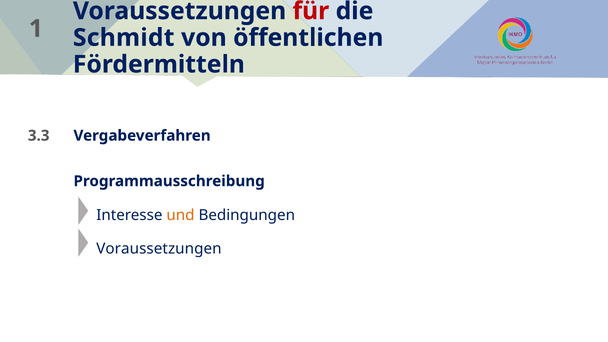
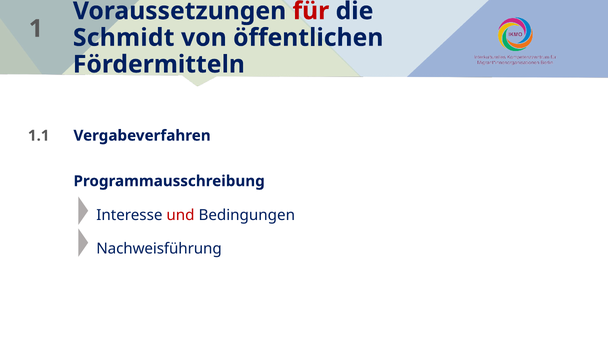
3.3: 3.3 -> 1.1
und colour: orange -> red
Voraussetzungen at (159, 249): Voraussetzungen -> Nachweisführung
